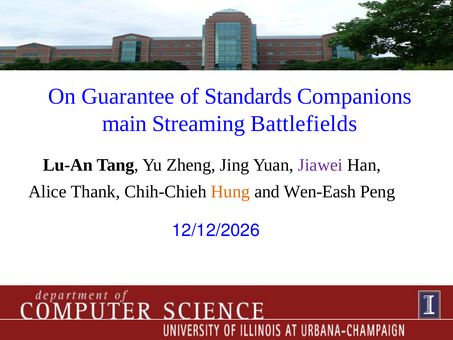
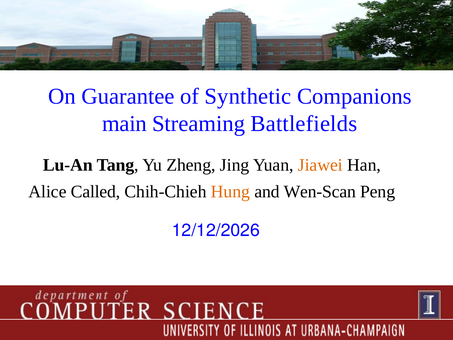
Standards: Standards -> Synthetic
Jiawei colour: purple -> orange
Thank: Thank -> Called
Wen-Eash: Wen-Eash -> Wen-Scan
